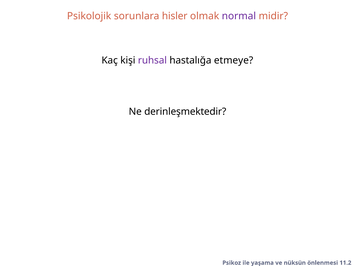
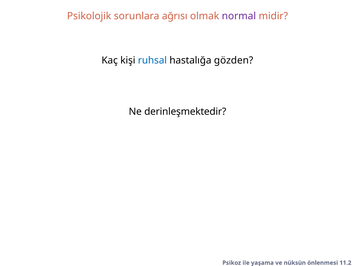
hisler: hisler -> ağrısı
ruhsal colour: purple -> blue
etmeye: etmeye -> gözden
